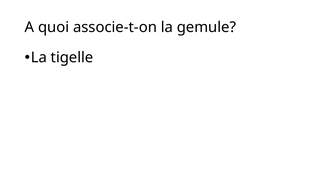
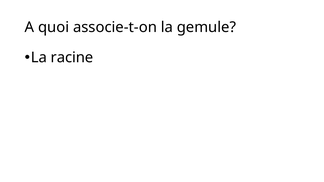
tigelle: tigelle -> racine
